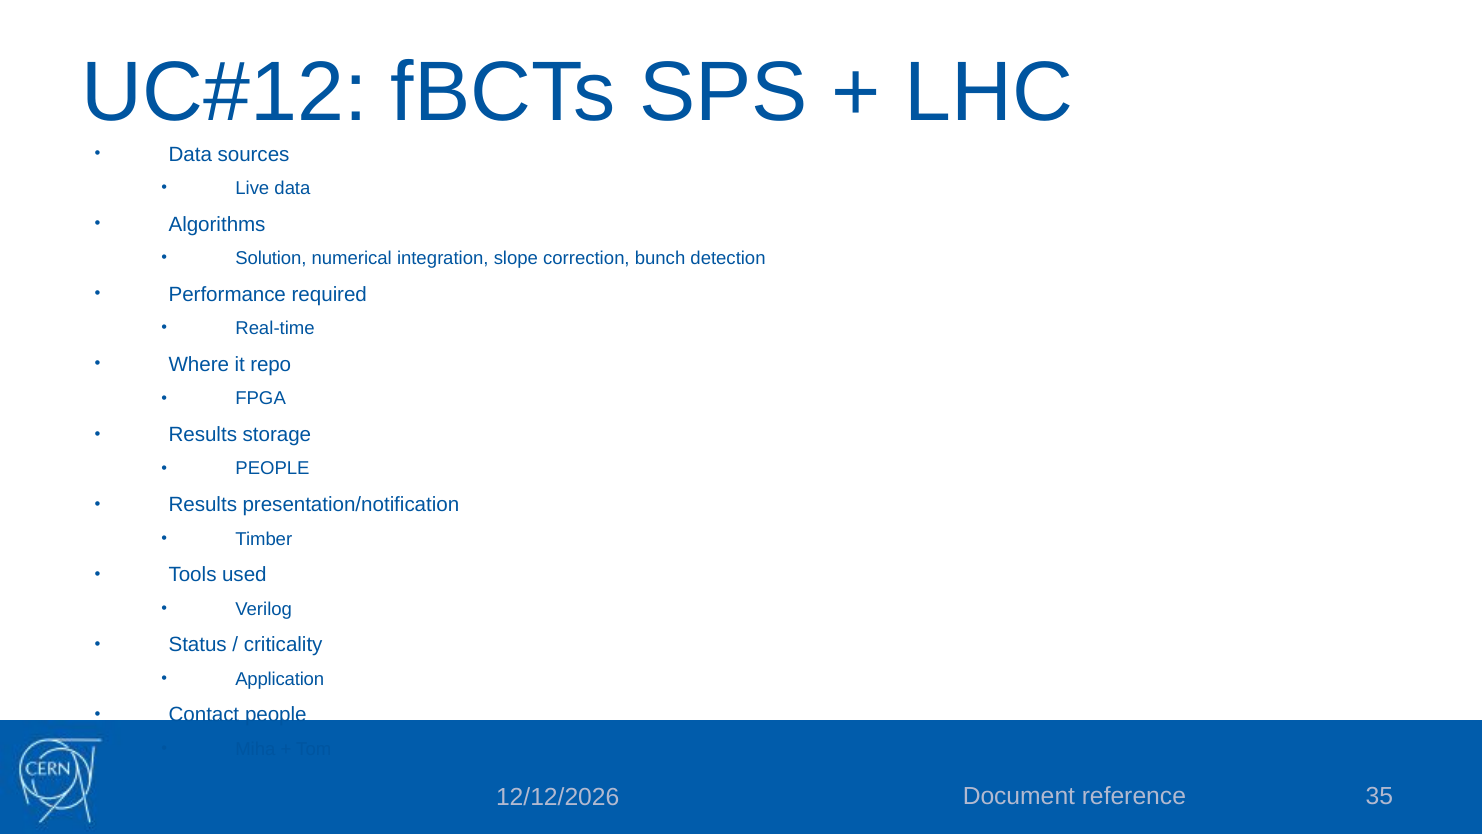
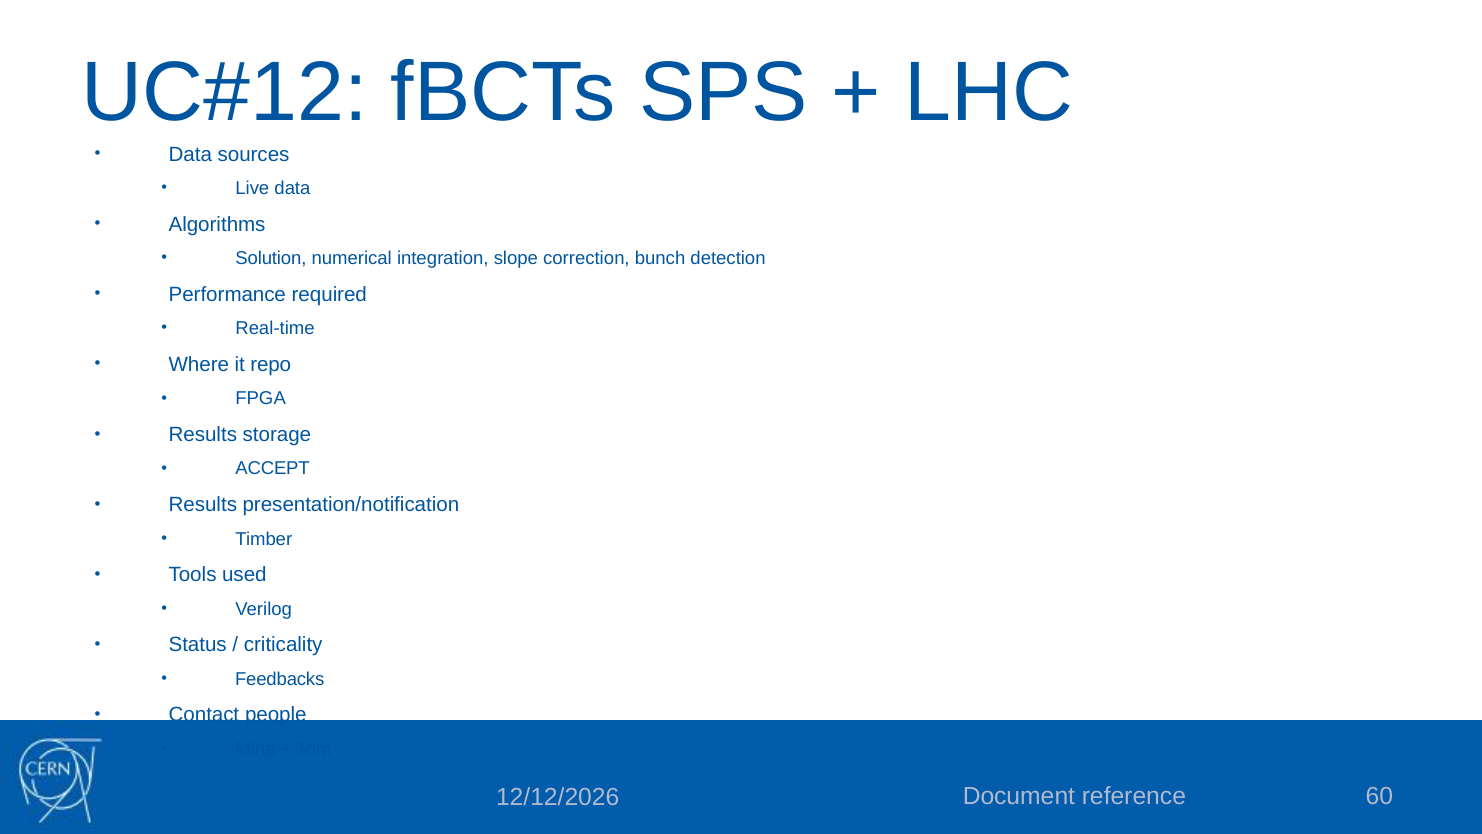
PEOPLE at (273, 469): PEOPLE -> ACCEPT
Application: Application -> Feedbacks
35: 35 -> 60
